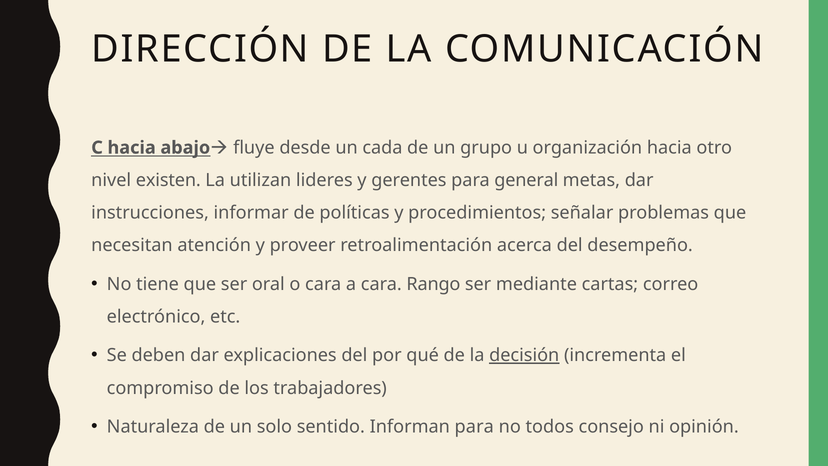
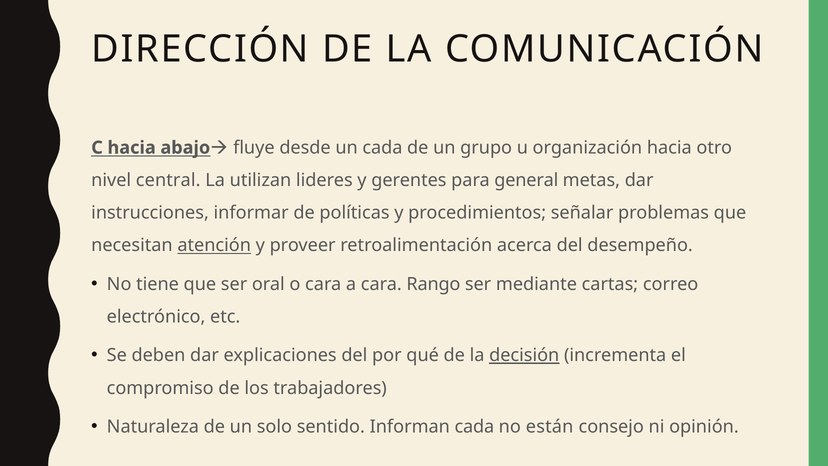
existen: existen -> central
atención underline: none -> present
Informan para: para -> cada
todos: todos -> están
